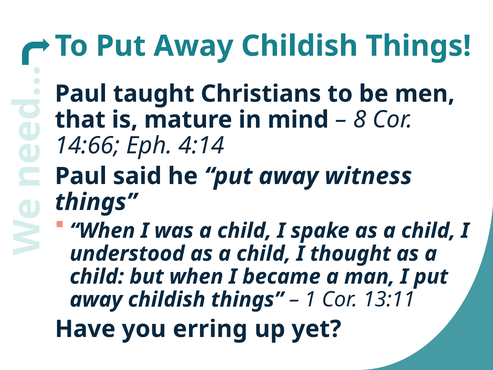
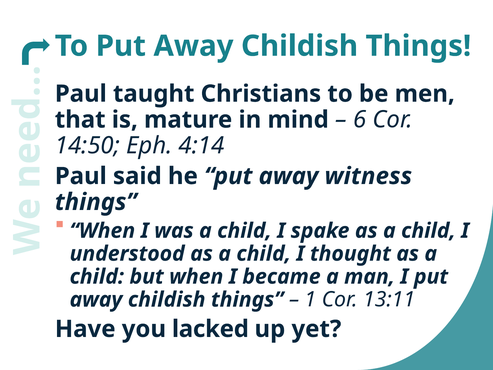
8: 8 -> 6
14:66: 14:66 -> 14:50
erring: erring -> lacked
